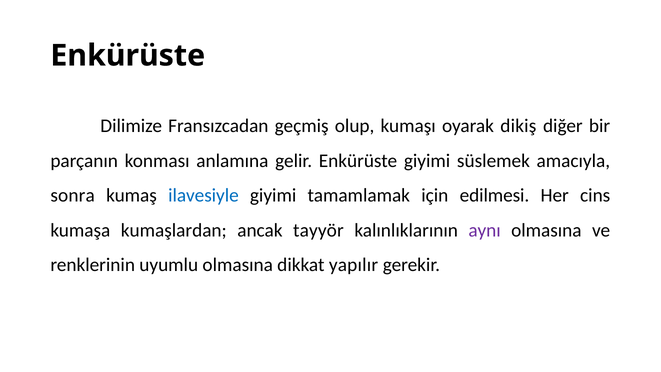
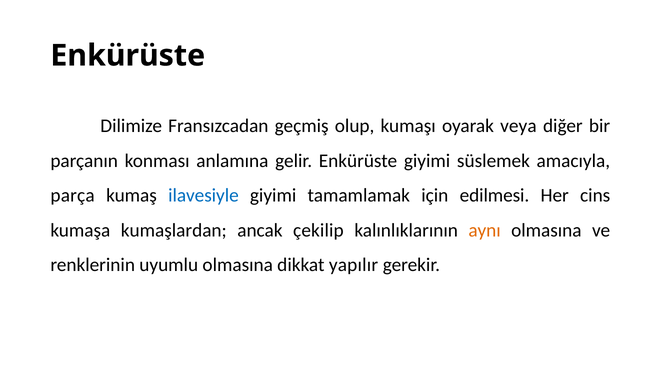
dikiş: dikiş -> veya
sonra: sonra -> parça
tayyör: tayyör -> çekilip
aynı colour: purple -> orange
